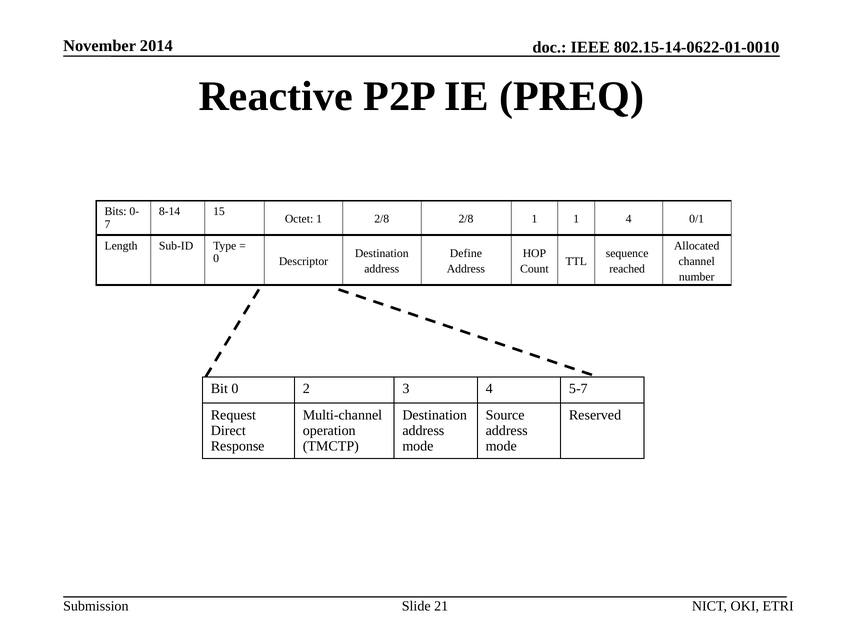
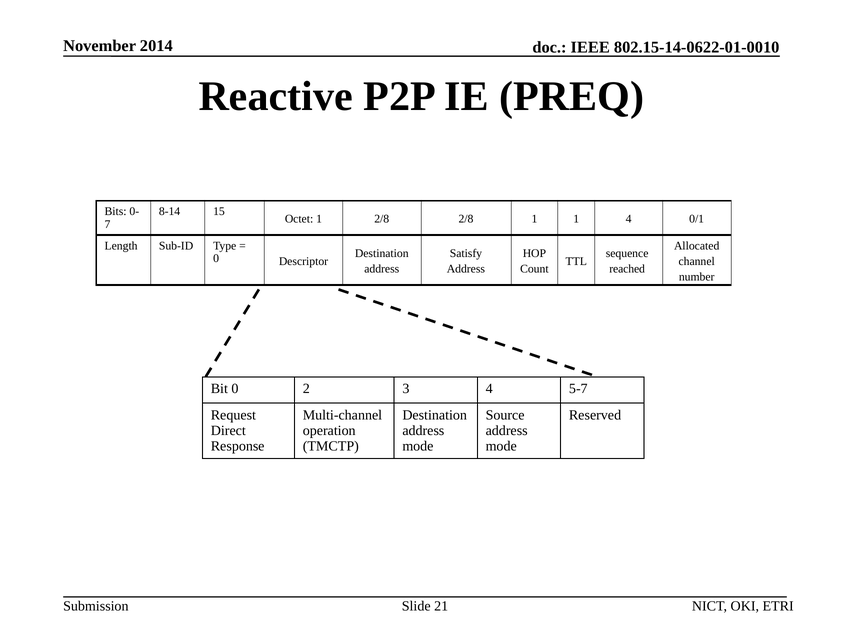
Define: Define -> Satisfy
